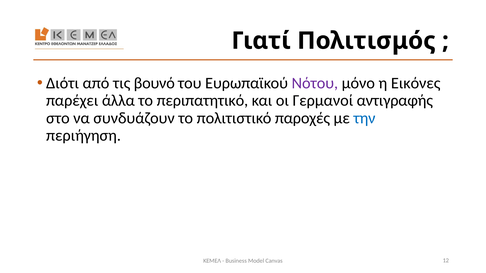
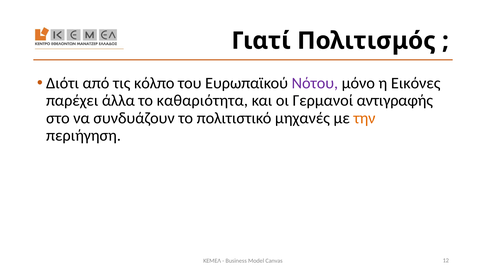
βουνό: βουνό -> κόλπο
περιπατητικό: περιπατητικό -> καθαριότητα
παροχές: παροχές -> μηχανές
την colour: blue -> orange
